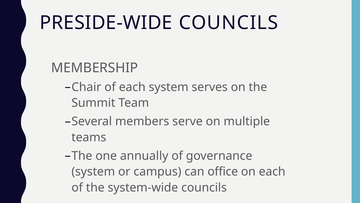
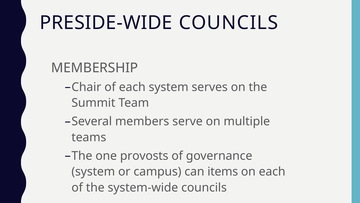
annually: annually -> provosts
office: office -> items
